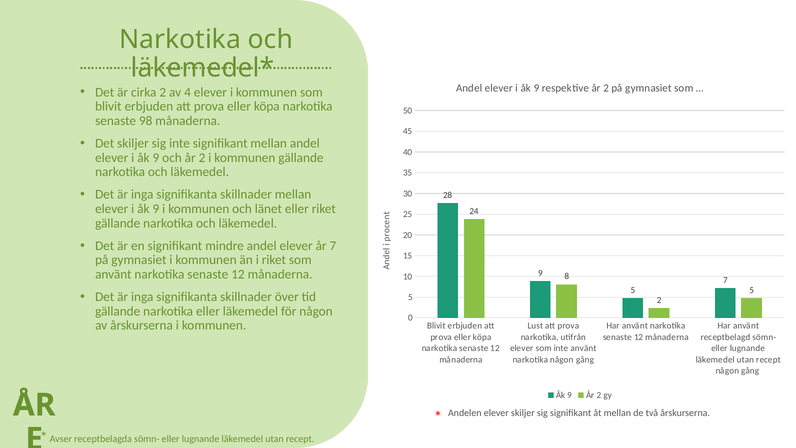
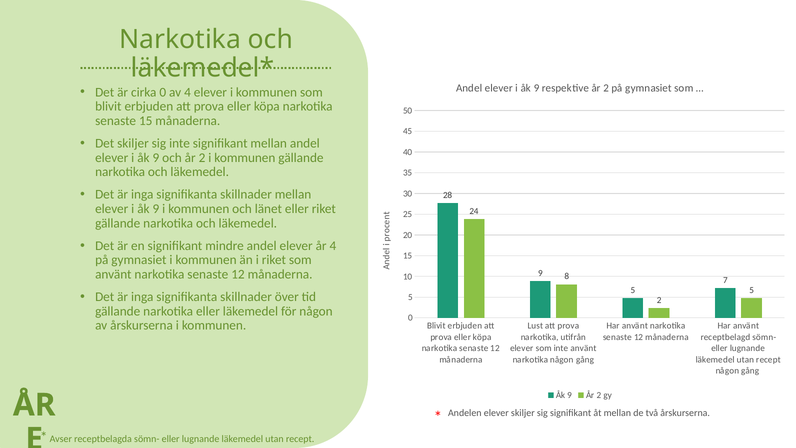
cirka 2: 2 -> 0
senaste 98: 98 -> 15
år 7: 7 -> 4
